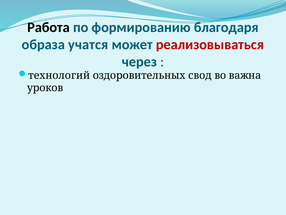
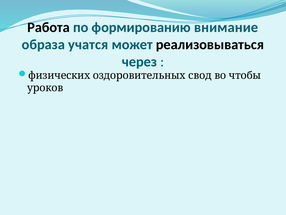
благодаря: благодаря -> внимание
реализовываться colour: red -> black
технологий: технологий -> физических
важна: важна -> чтобы
